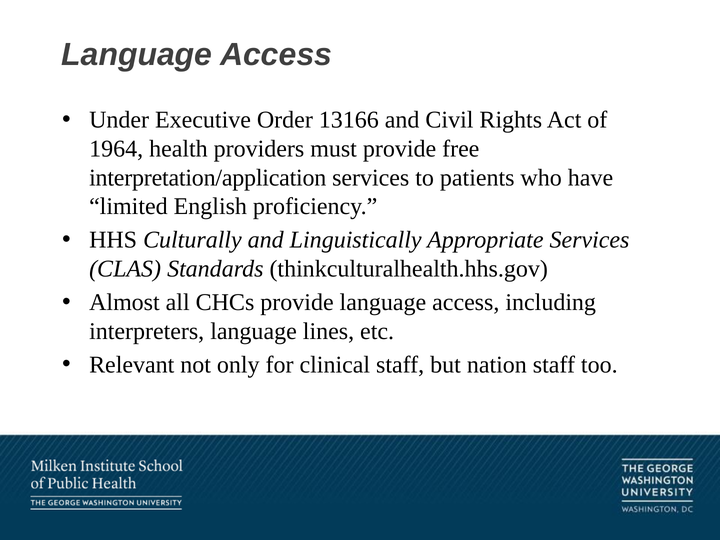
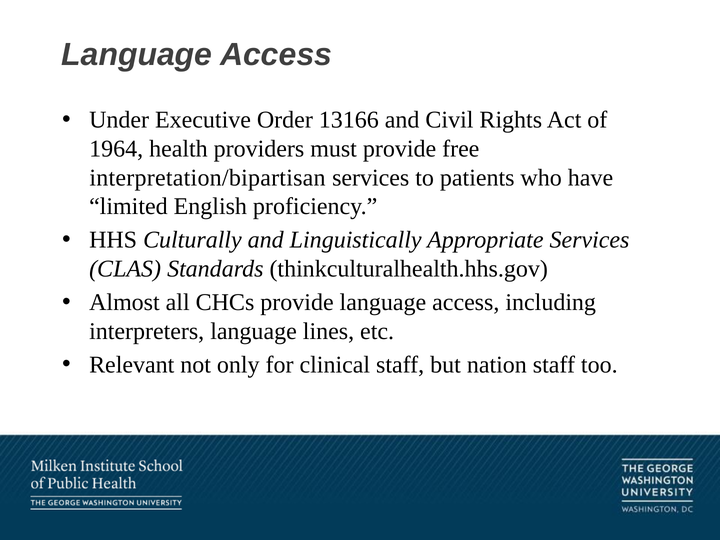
interpretation/application: interpretation/application -> interpretation/bipartisan
